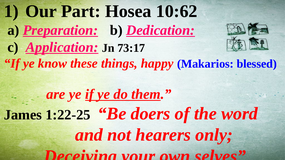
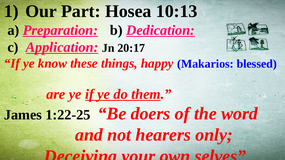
10:62: 10:62 -> 10:13
73:17: 73:17 -> 20:17
